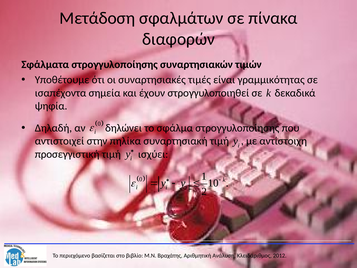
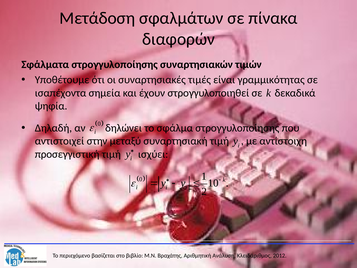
πηλίκα: πηλίκα -> μεταξύ
